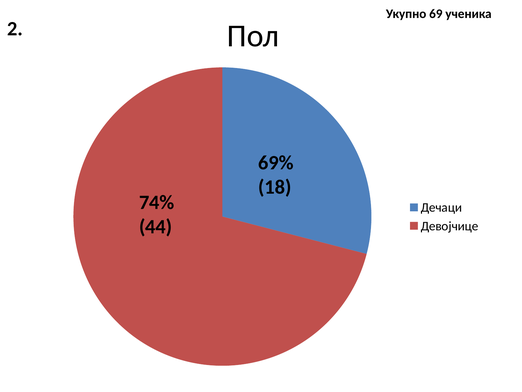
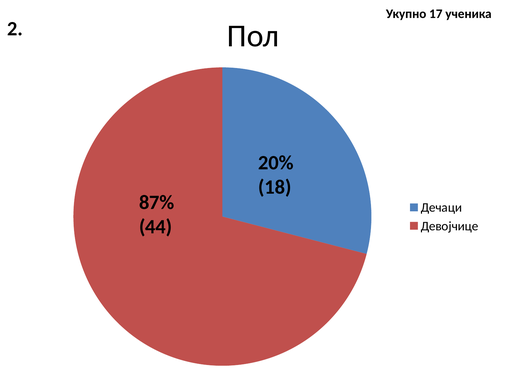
69: 69 -> 17
69%: 69% -> 20%
74%: 74% -> 87%
